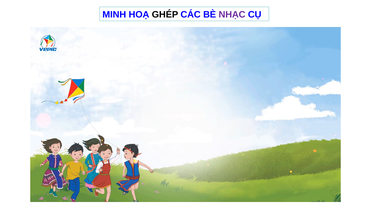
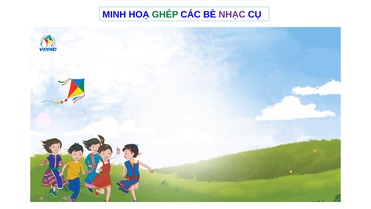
GHÉP colour: black -> green
